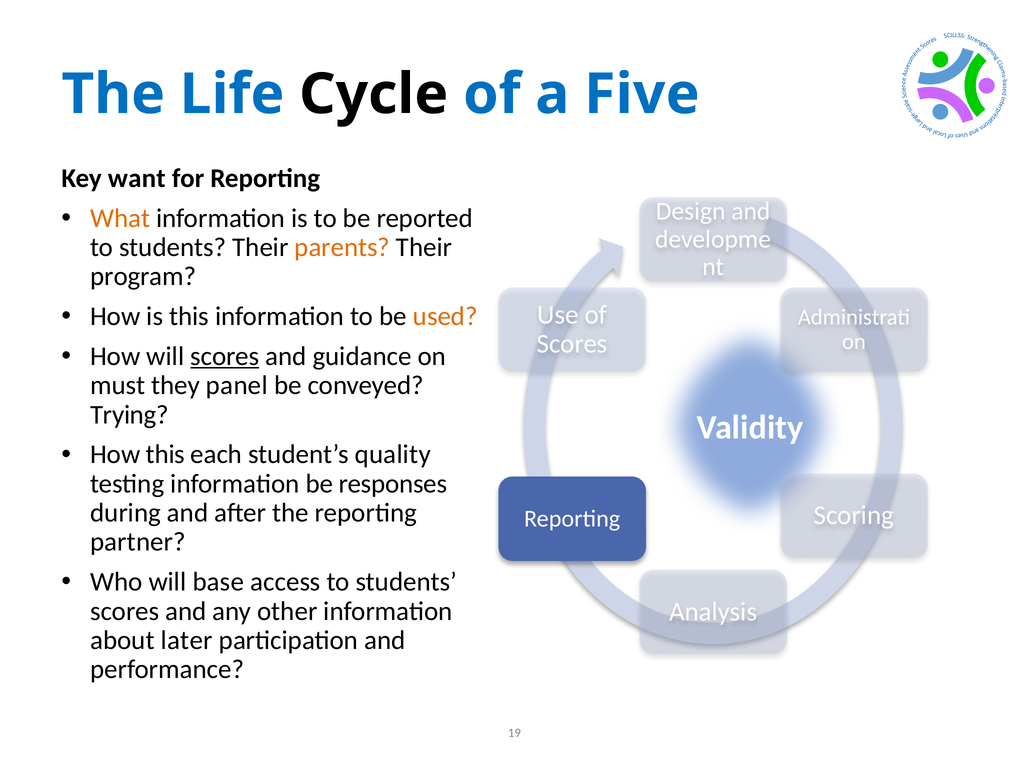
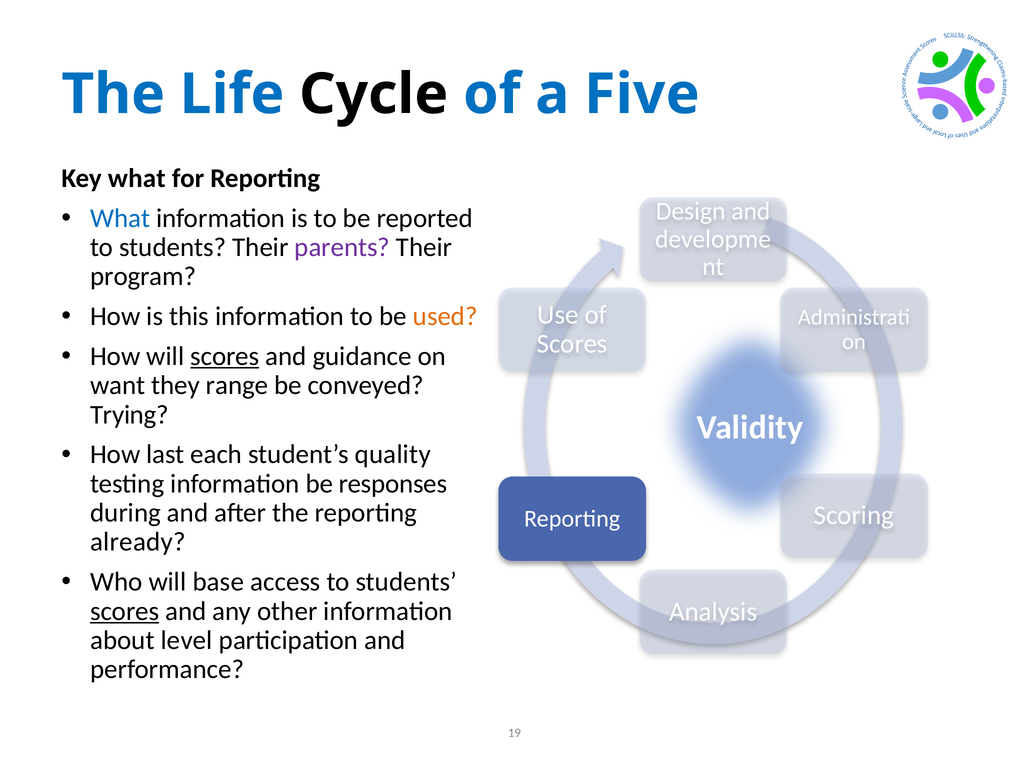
Key want: want -> what
What at (120, 218) colour: orange -> blue
parents colour: orange -> purple
must: must -> want
panel: panel -> range
How this: this -> last
partner: partner -> already
scores at (125, 611) underline: none -> present
later: later -> level
